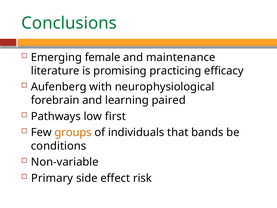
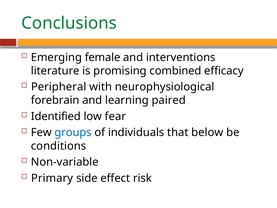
maintenance: maintenance -> interventions
practicing: practicing -> combined
Aufenberg: Aufenberg -> Peripheral
Pathways: Pathways -> Identified
first: first -> fear
groups colour: orange -> blue
bands: bands -> below
